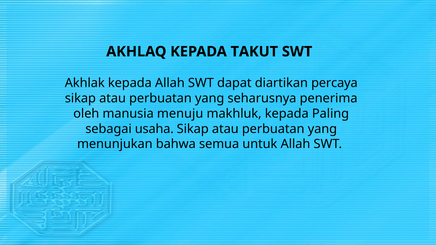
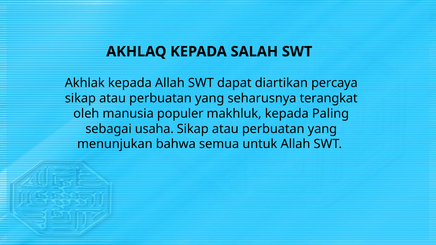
TAKUT: TAKUT -> SALAH
penerima: penerima -> terangkat
menuju: menuju -> populer
